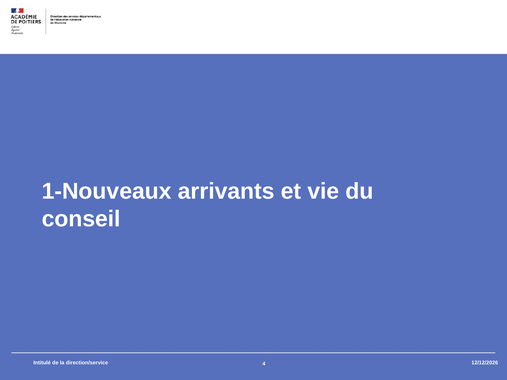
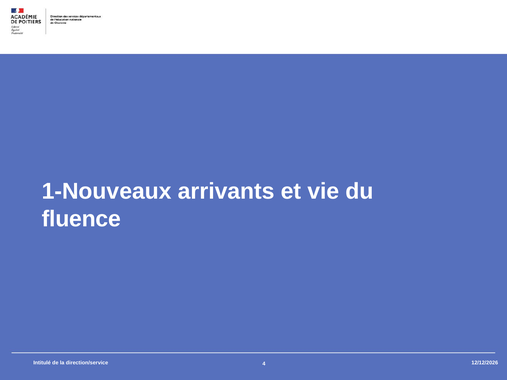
conseil: conseil -> fluence
